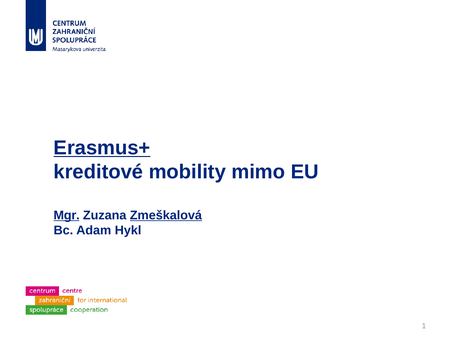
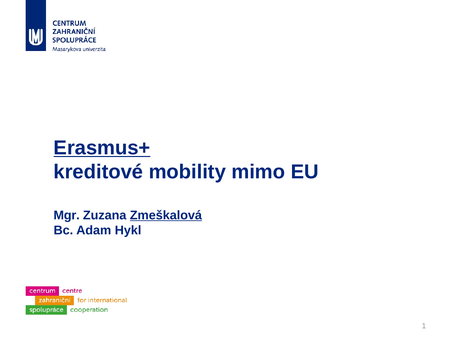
Mgr underline: present -> none
